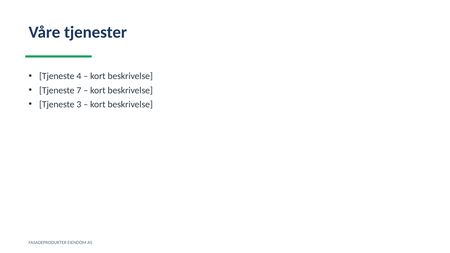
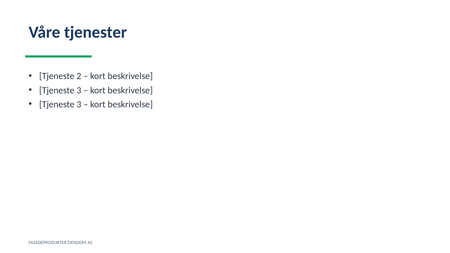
4: 4 -> 2
7 at (79, 90): 7 -> 3
